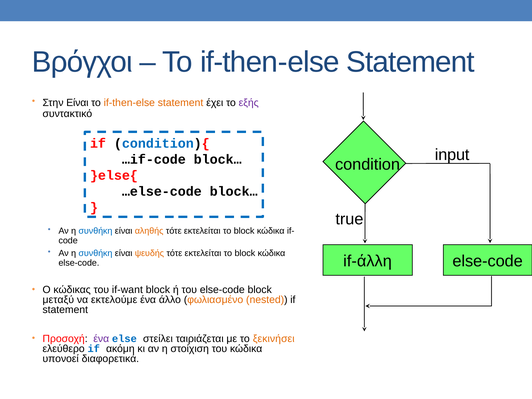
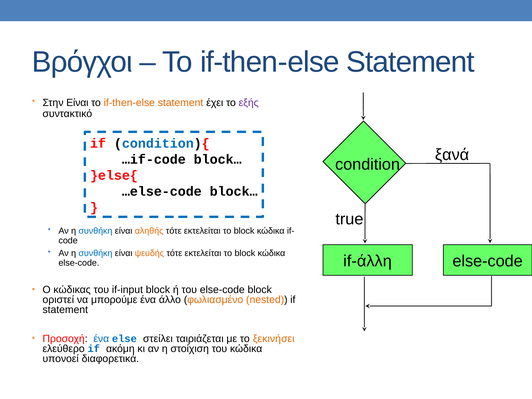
input: input -> ξανά
if-want: if-want -> if-input
μεταξύ: μεταξύ -> οριστεί
εκτελούμε: εκτελούμε -> μπορούμε
ένα at (101, 339) colour: purple -> blue
